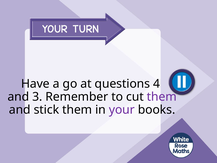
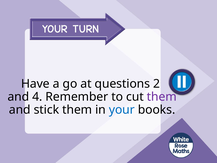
4: 4 -> 2
3: 3 -> 4
your colour: purple -> blue
